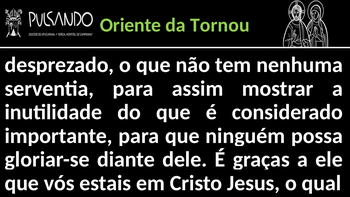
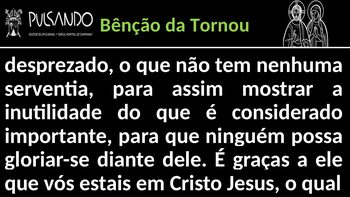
Oriente: Oriente -> Bênção
